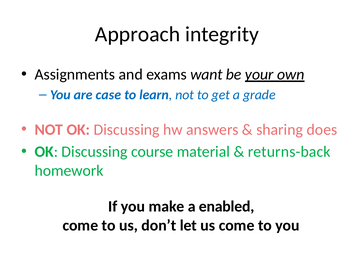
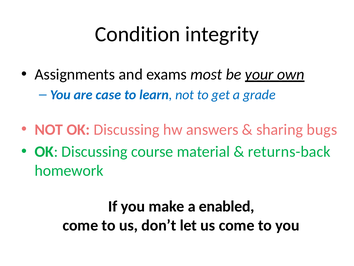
Approach: Approach -> Condition
want: want -> most
does: does -> bugs
